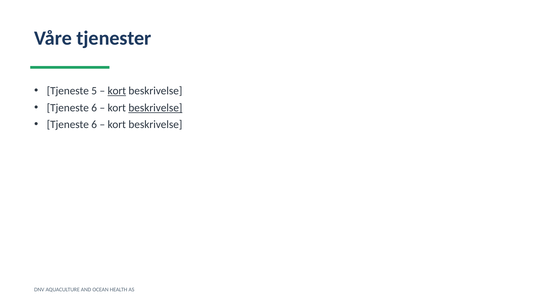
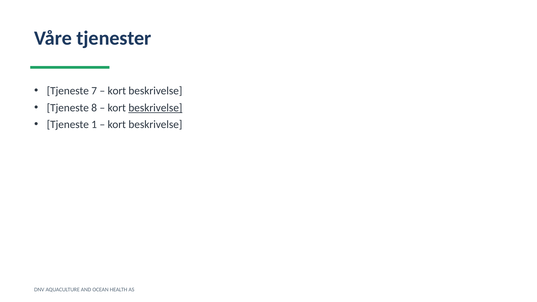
5: 5 -> 7
kort at (117, 91) underline: present -> none
6 at (94, 108): 6 -> 8
6 at (94, 125): 6 -> 1
